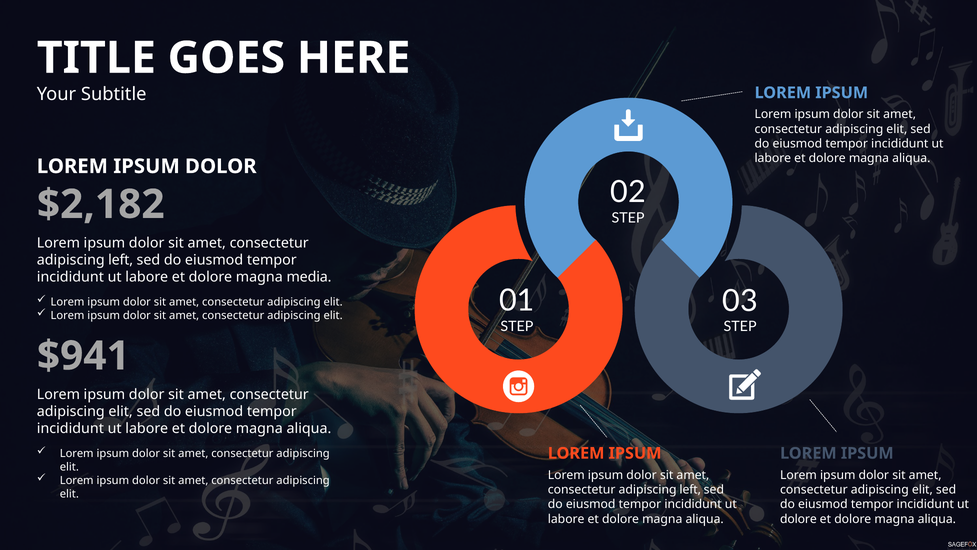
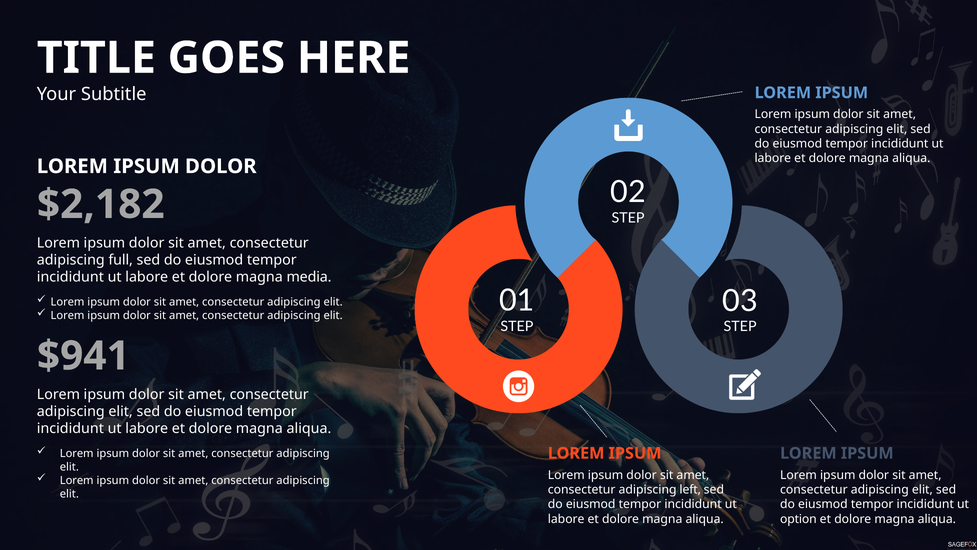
left at (121, 260): left -> full
dolore at (798, 519): dolore -> option
